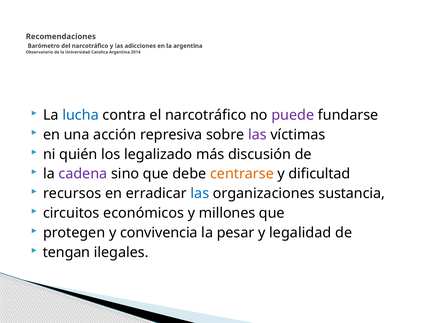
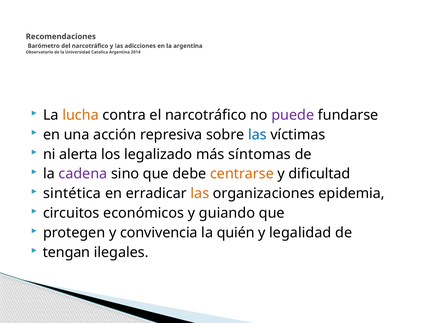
lucha colour: blue -> orange
las at (257, 135) colour: purple -> blue
quién: quién -> alerta
discusión: discusión -> síntomas
recursos: recursos -> sintética
las at (200, 194) colour: blue -> orange
sustancia: sustancia -> epidemia
millones: millones -> guiando
pesar: pesar -> quién
